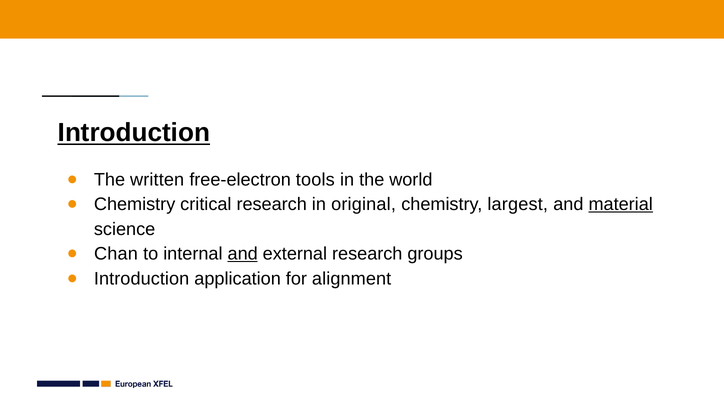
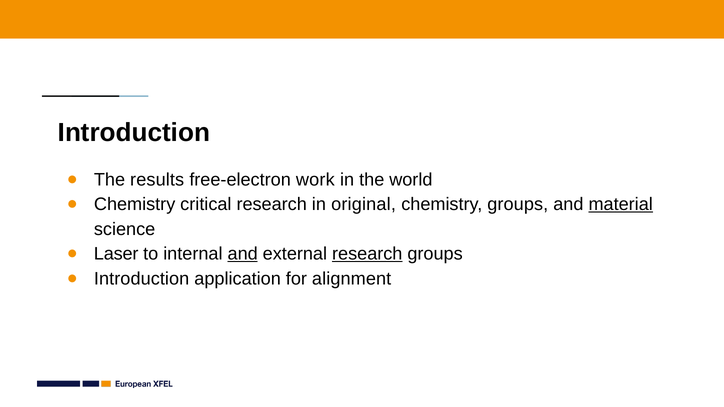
Introduction at (134, 133) underline: present -> none
written: written -> results
tools: tools -> work
chemistry largest: largest -> groups
Chan: Chan -> Laser
research at (367, 254) underline: none -> present
